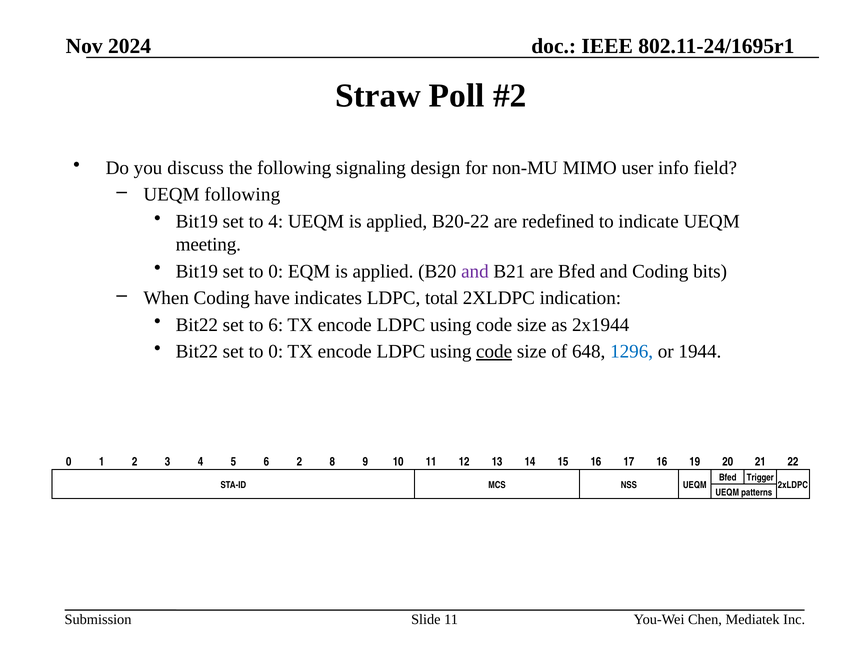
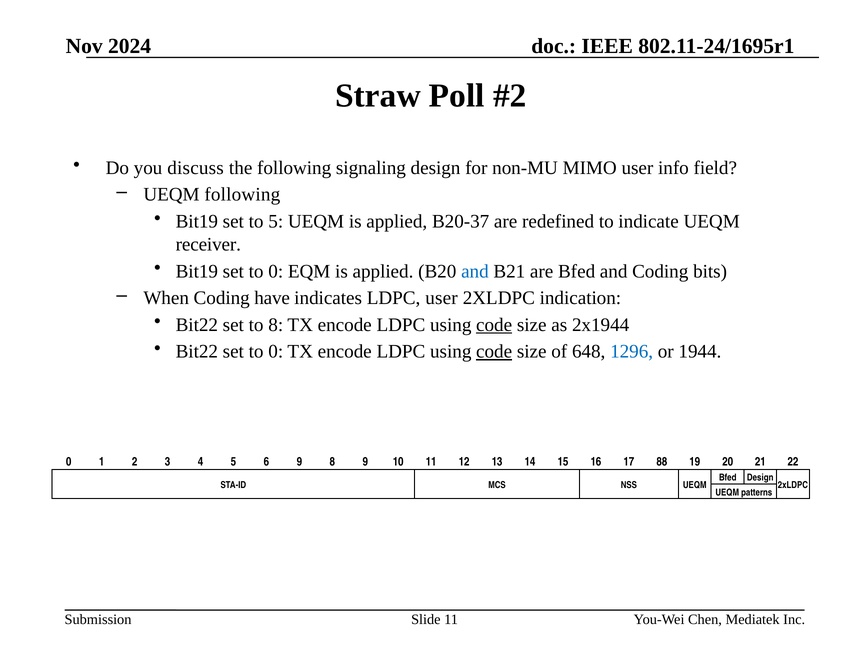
to 4: 4 -> 5
B20-22: B20-22 -> B20-37
meeting: meeting -> receiver
and at (475, 271) colour: purple -> blue
LDPC total: total -> user
to 6: 6 -> 8
code at (494, 325) underline: none -> present
6 2: 2 -> 9
17 16: 16 -> 88
Bfed Trigger: Trigger -> Design
